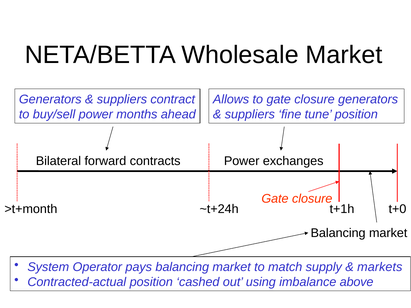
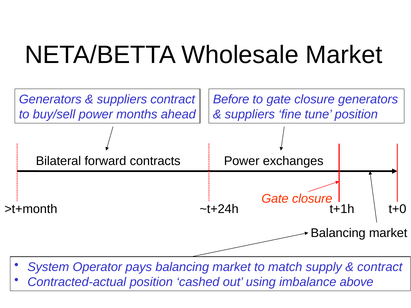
Allows: Allows -> Before
markets at (380, 267): markets -> contract
